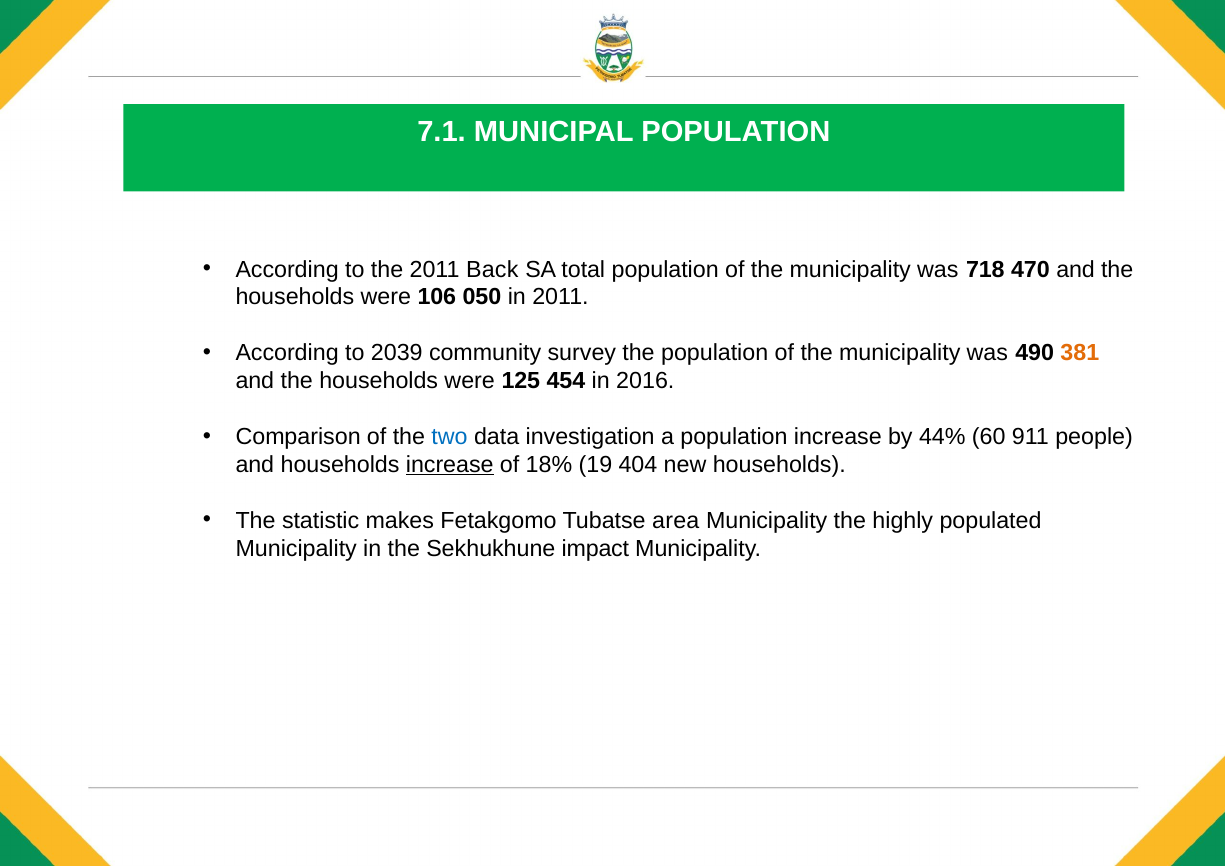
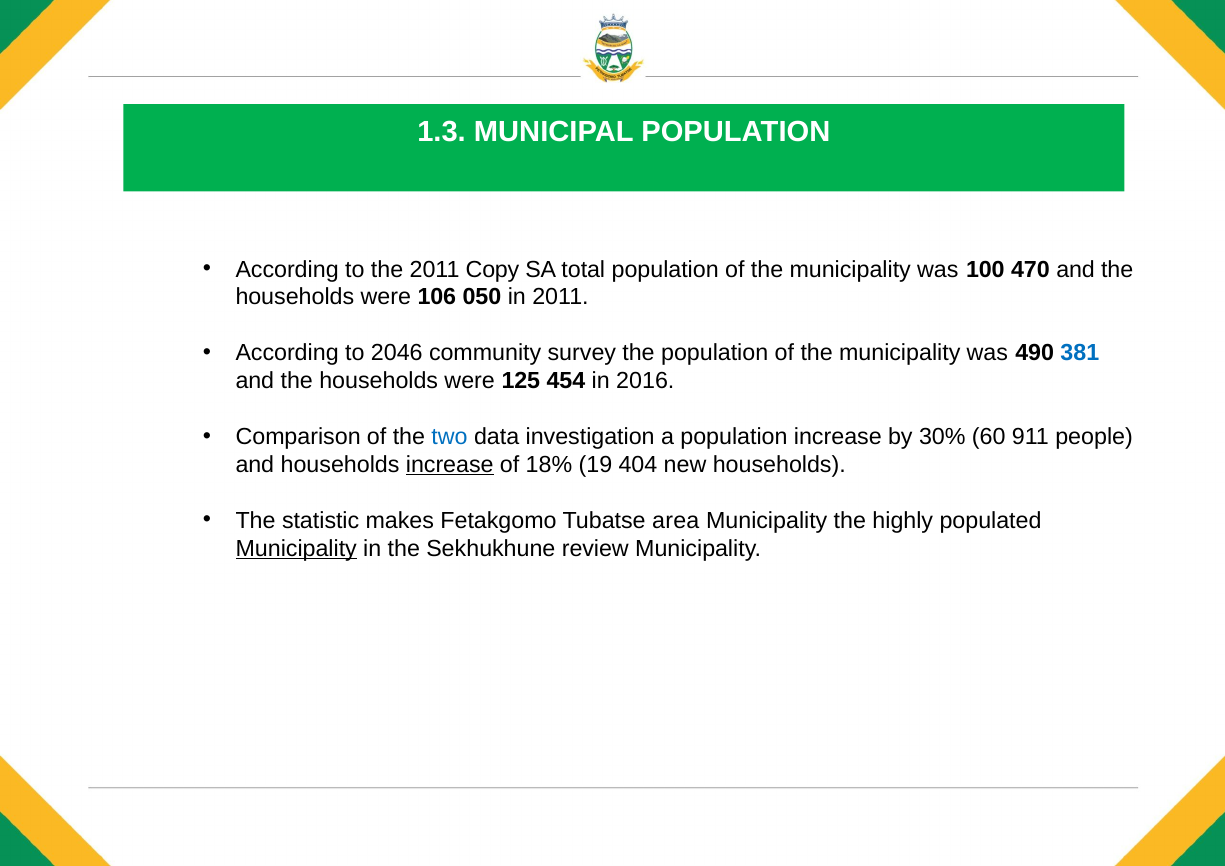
7.1: 7.1 -> 1.3
Back: Back -> Copy
718: 718 -> 100
2039: 2039 -> 2046
381 colour: orange -> blue
44%: 44% -> 30%
Municipality at (296, 549) underline: none -> present
impact: impact -> review
